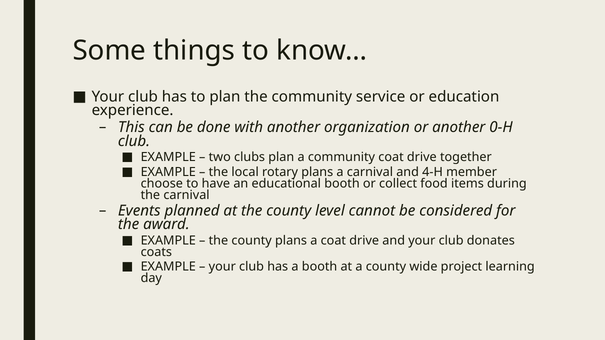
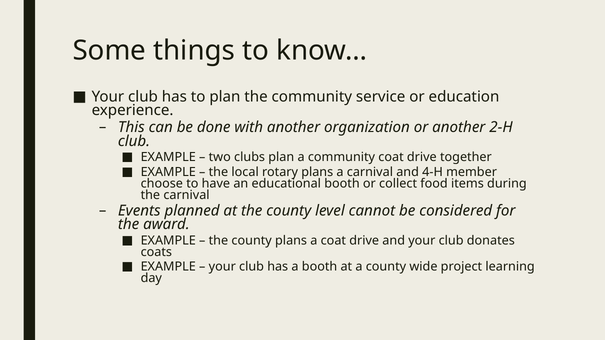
0-H: 0-H -> 2-H
